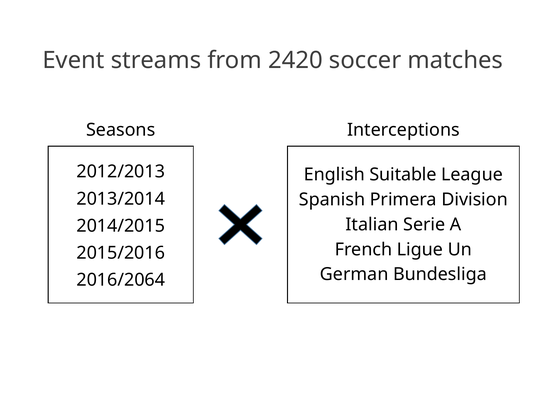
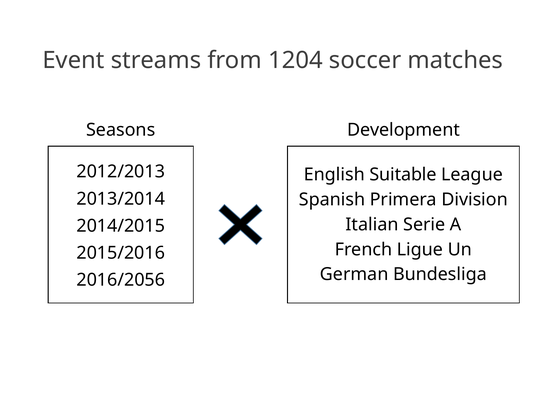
2420: 2420 -> 1204
Interceptions: Interceptions -> Development
2016/2064: 2016/2064 -> 2016/2056
